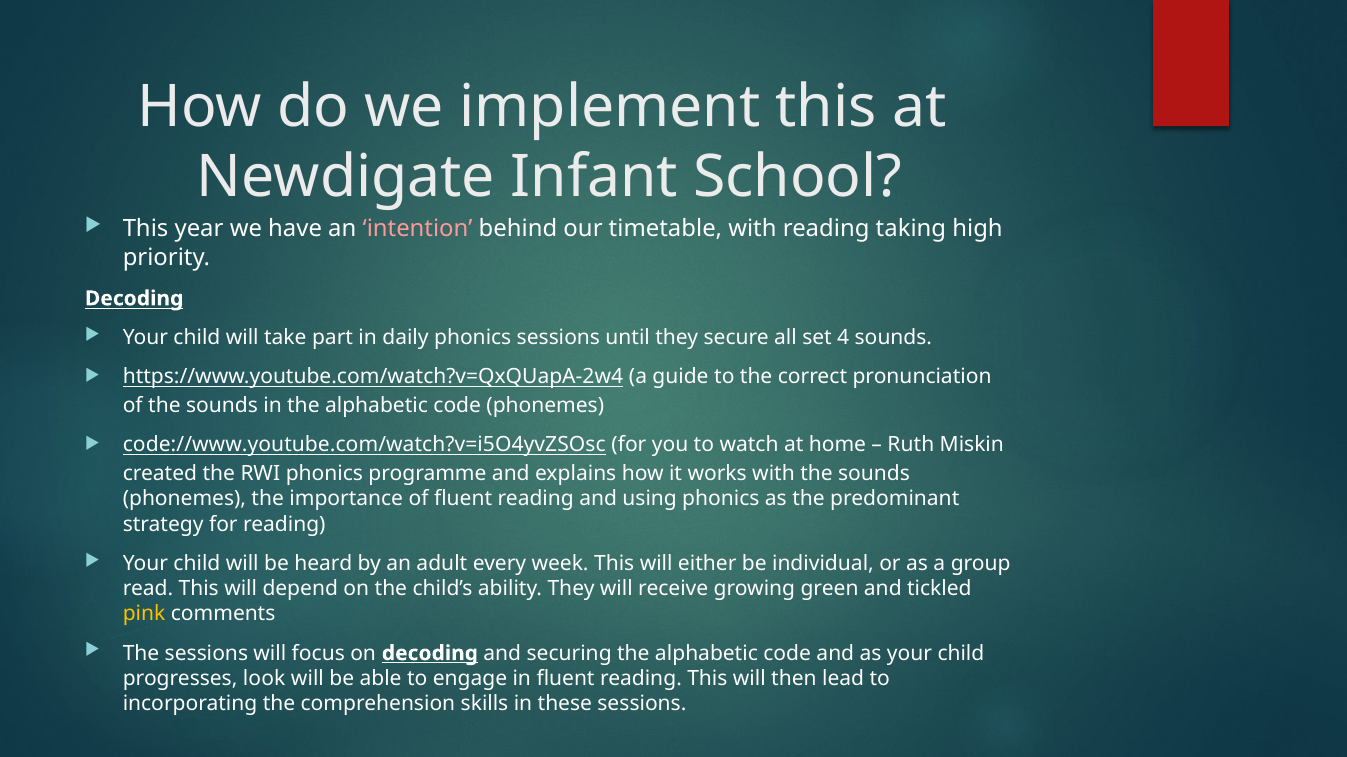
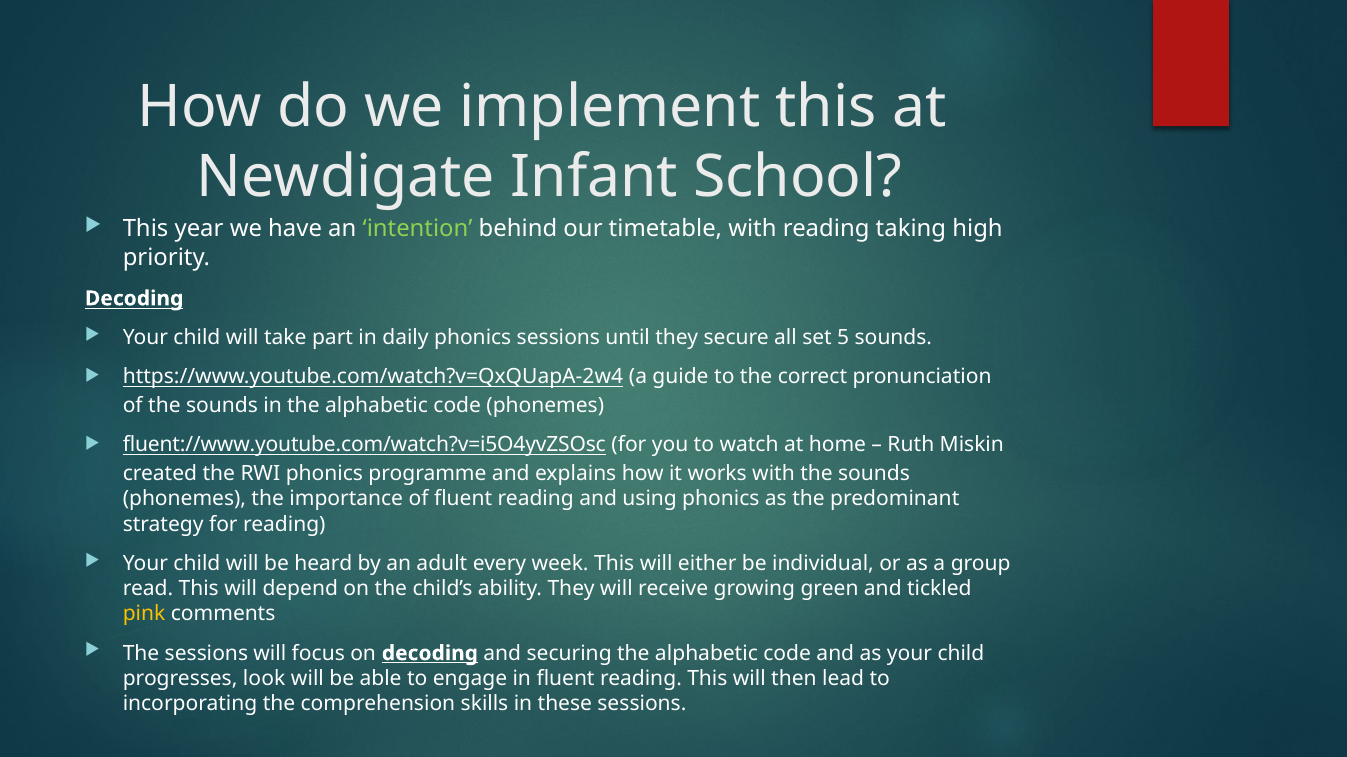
intention colour: pink -> light green
4: 4 -> 5
code://www.youtube.com/watch?v=i5O4yvZSOsc: code://www.youtube.com/watch?v=i5O4yvZSOsc -> fluent://www.youtube.com/watch?v=i5O4yvZSOsc
